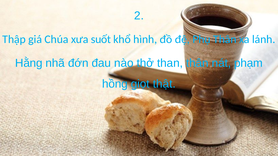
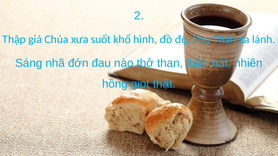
Hằng: Hằng -> Sáng
phạm: phạm -> nhiên
